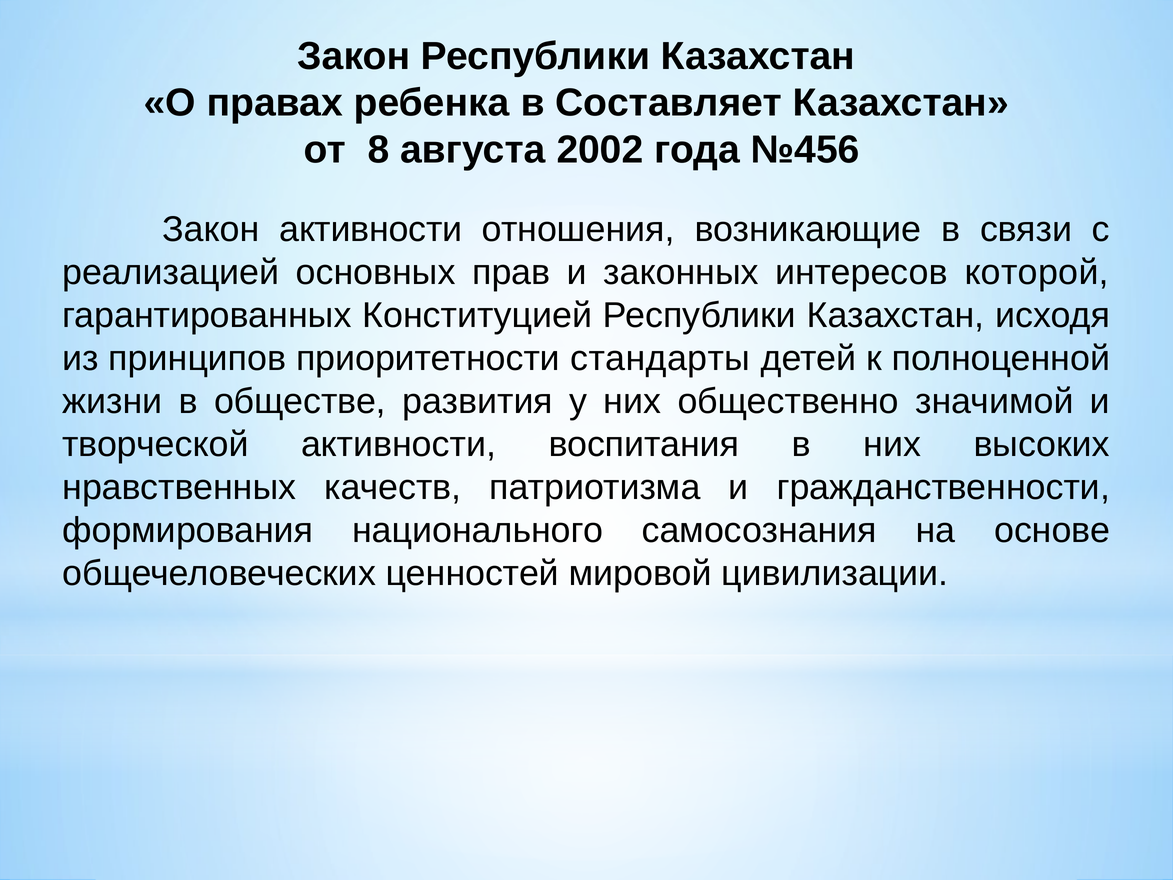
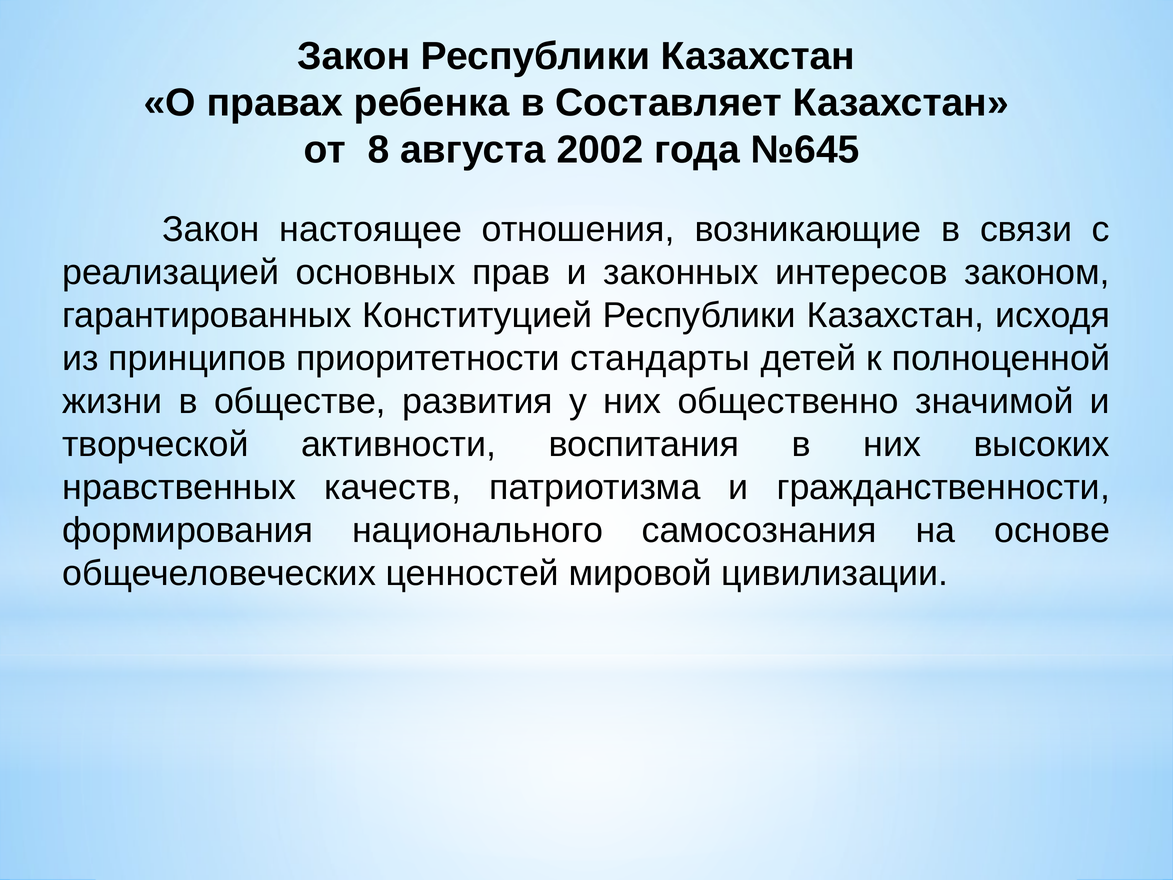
№456: №456 -> №645
Закон активности: активности -> настоящее
которой: которой -> законом
